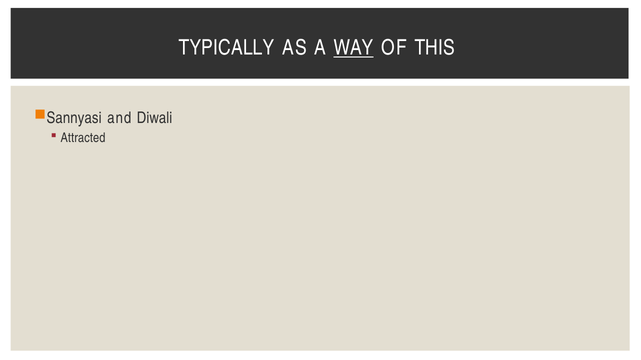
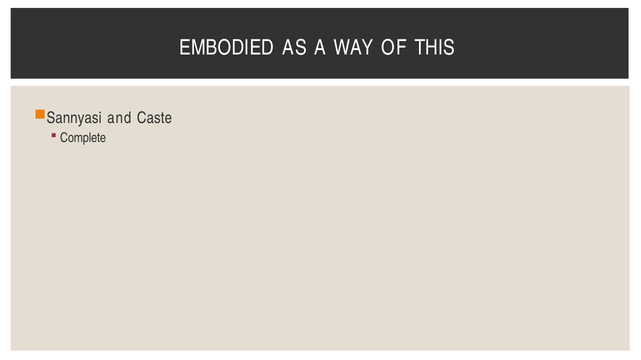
TYPICALLY: TYPICALLY -> EMBODIED
WAY underline: present -> none
Diwali: Diwali -> Caste
Attracted: Attracted -> Complete
